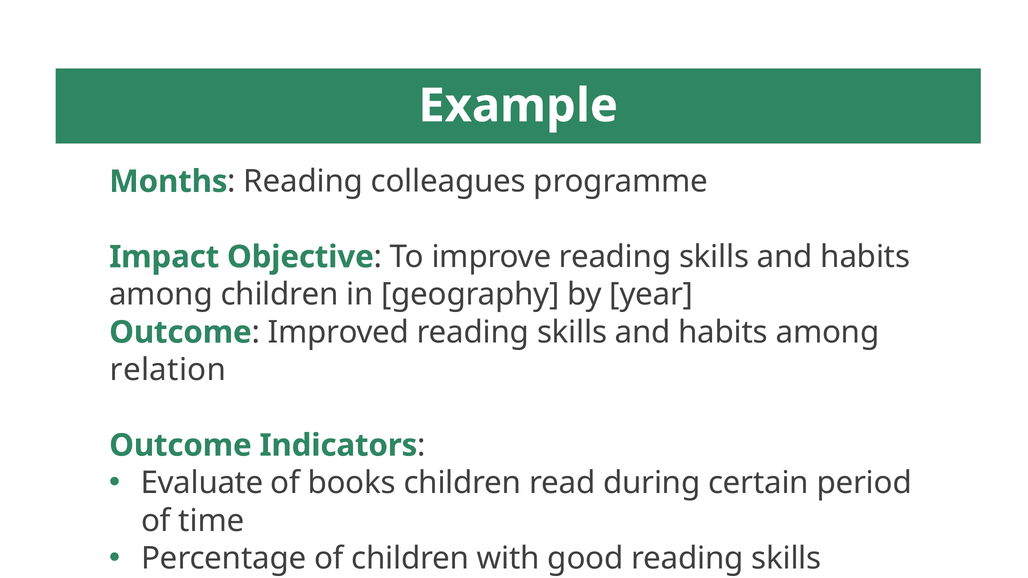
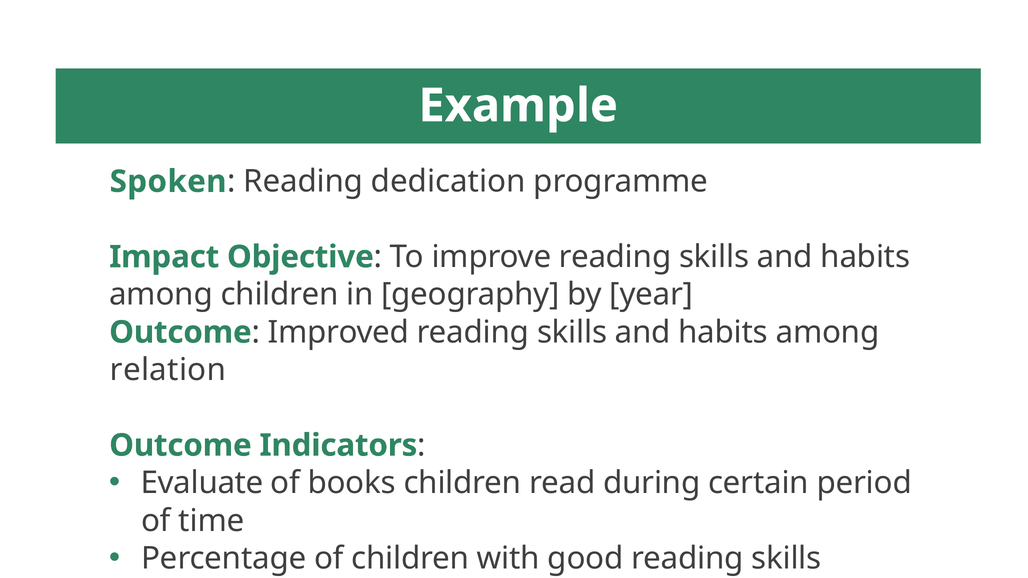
Months: Months -> Spoken
colleagues: colleagues -> dedication
